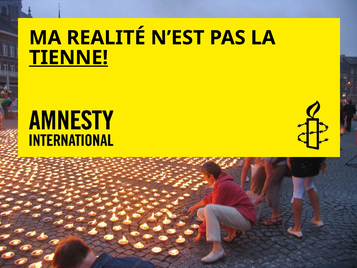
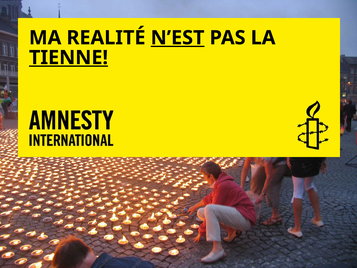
N’EST underline: none -> present
